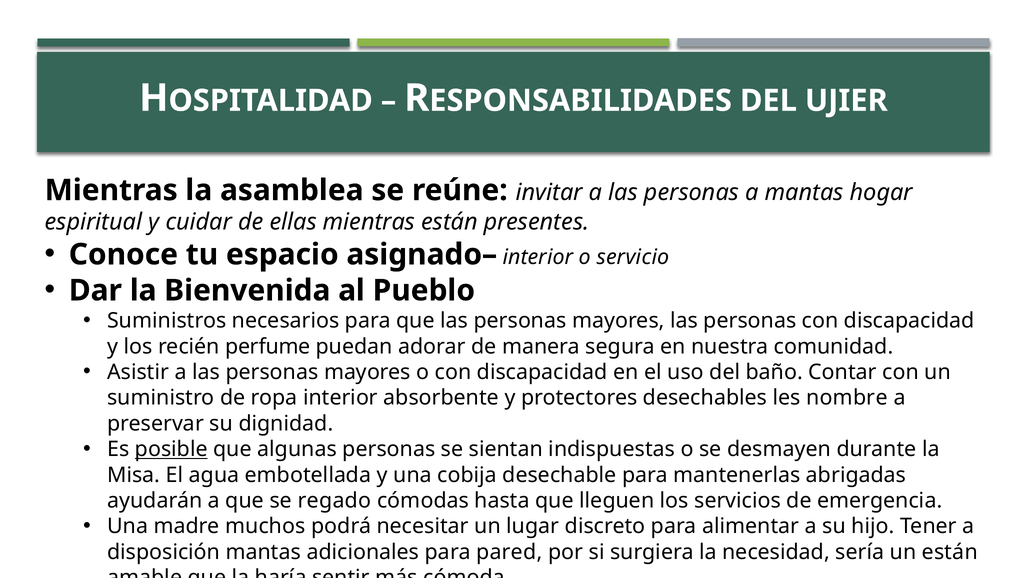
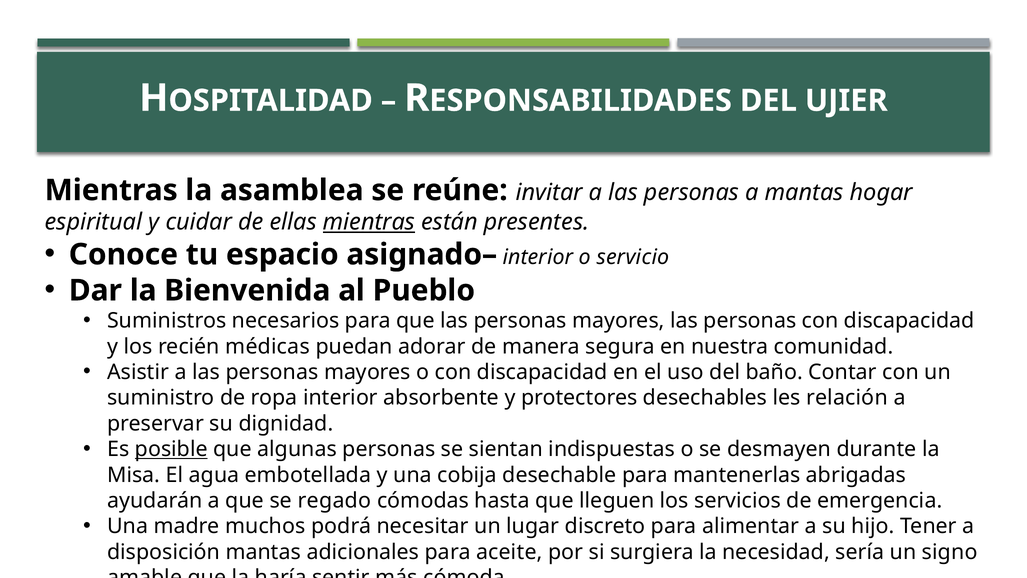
mientras at (369, 222) underline: none -> present
perfume: perfume -> médicas
nombre: nombre -> relación
pared: pared -> aceite
un están: están -> signo
